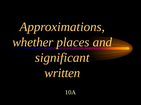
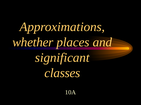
written: written -> classes
